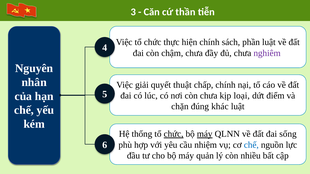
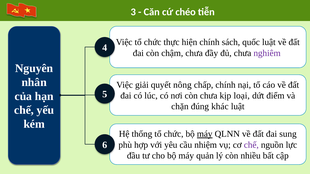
thần: thần -> chéo
phần: phần -> quốc
thuật: thuật -> nông
chức at (174, 134) underline: present -> none
sống: sống -> sung
chế at (251, 145) colour: blue -> purple
